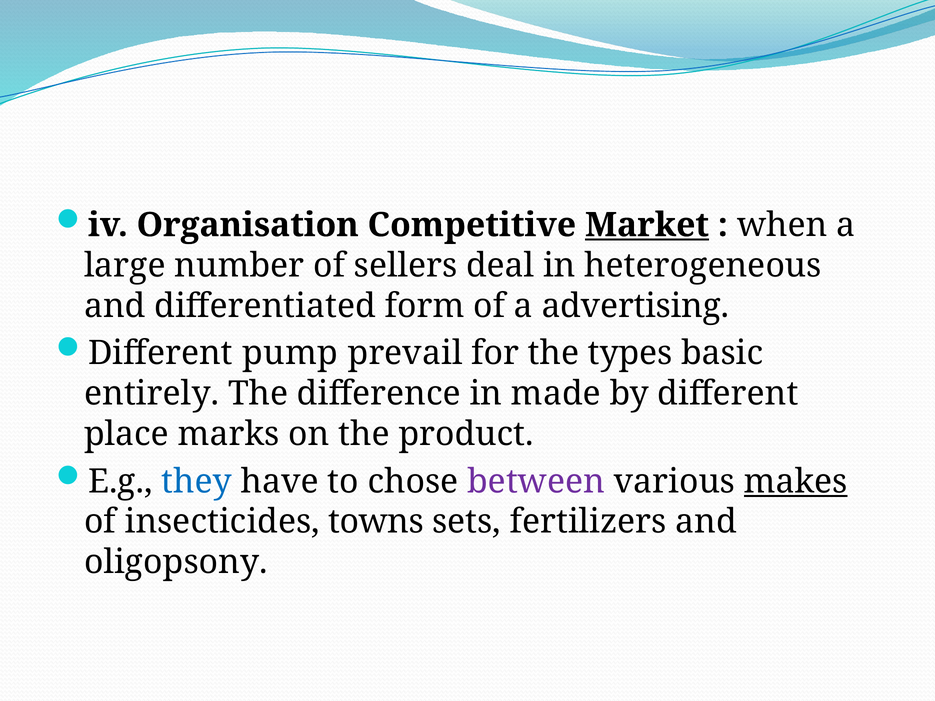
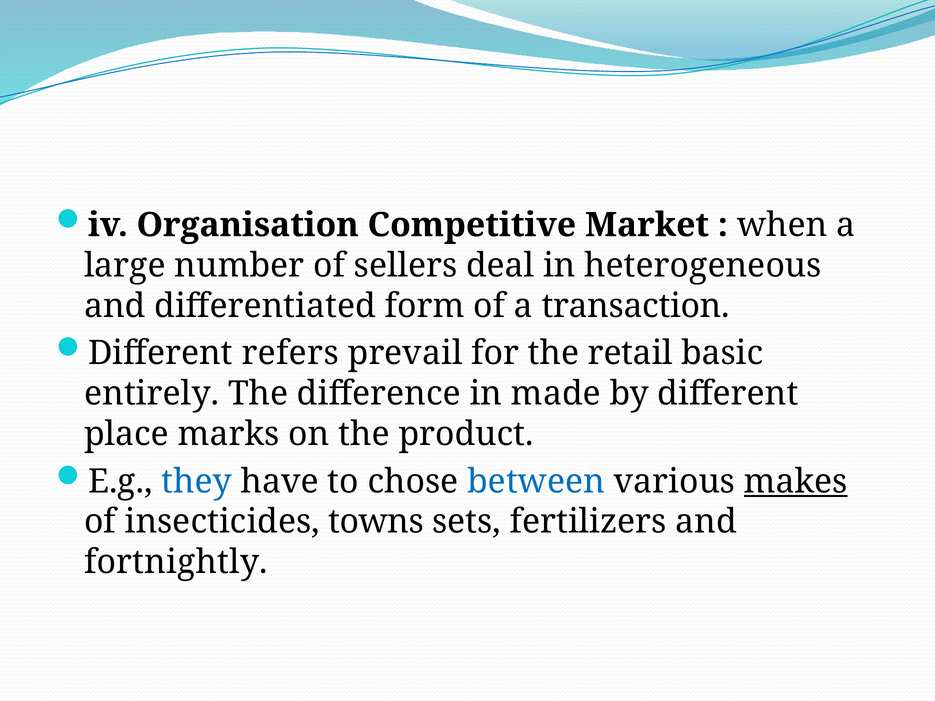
Market underline: present -> none
advertising: advertising -> transaction
pump: pump -> refers
types: types -> retail
between colour: purple -> blue
oligopsony: oligopsony -> fortnightly
